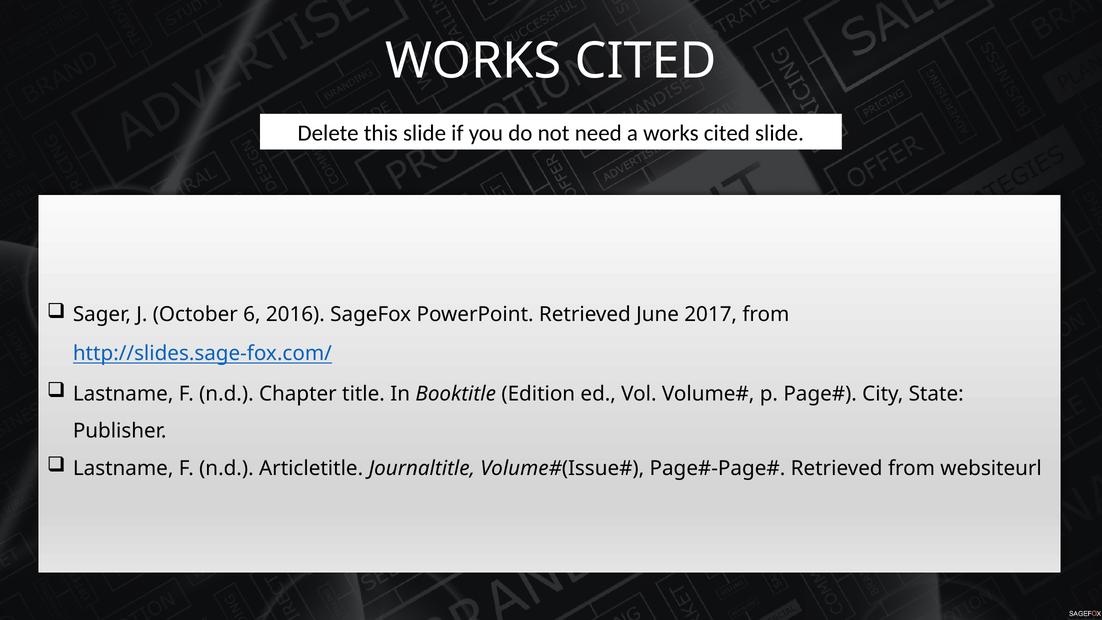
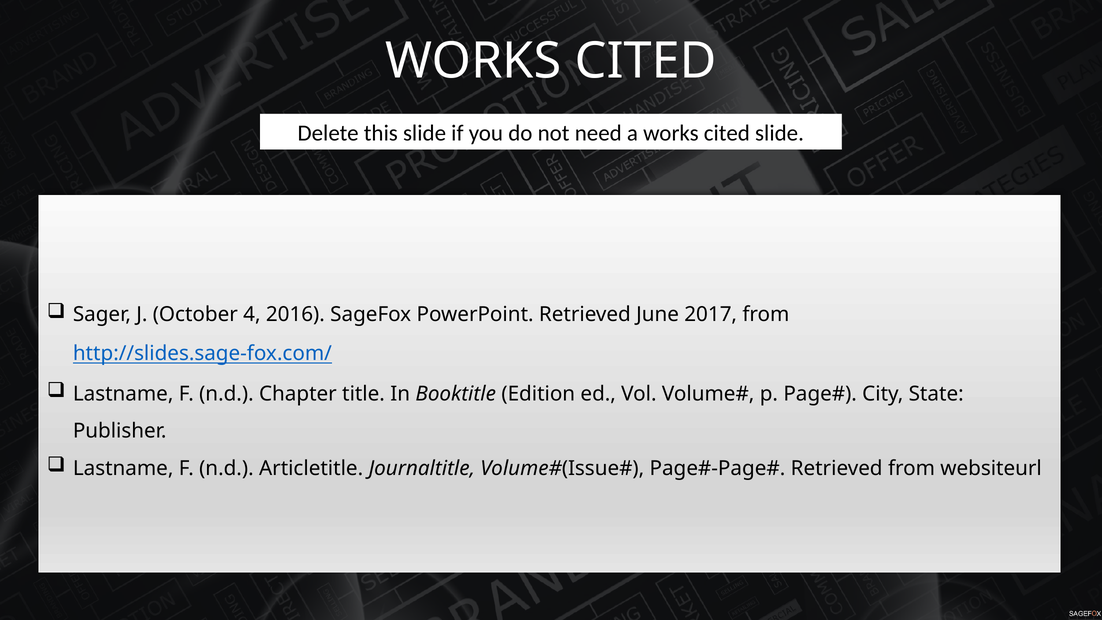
6: 6 -> 4
